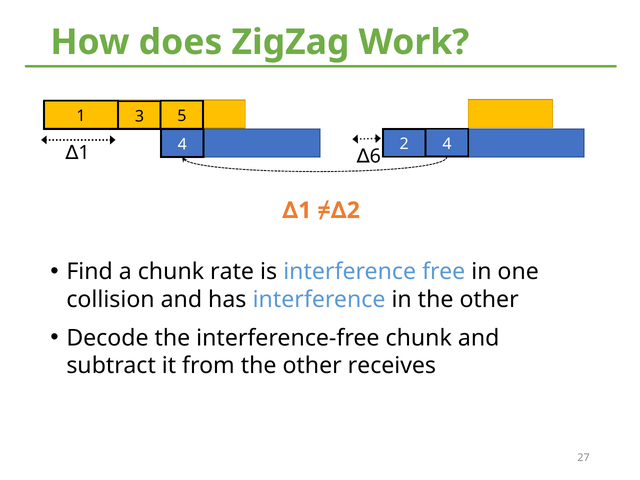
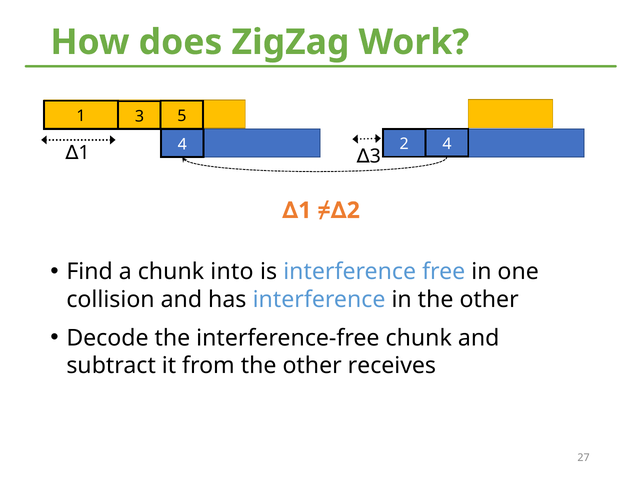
6 at (375, 156): 6 -> 3
rate: rate -> into
